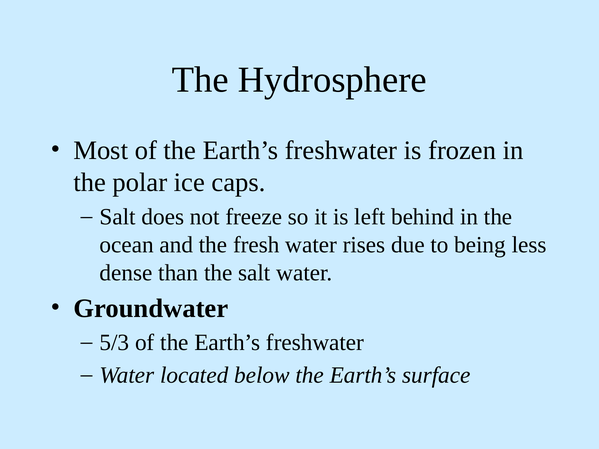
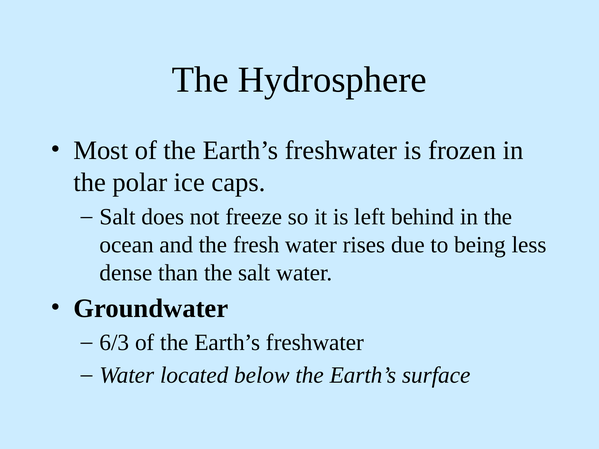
5/3: 5/3 -> 6/3
